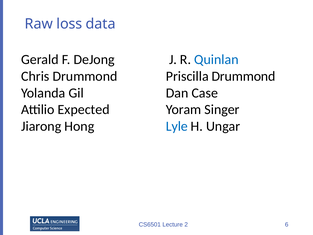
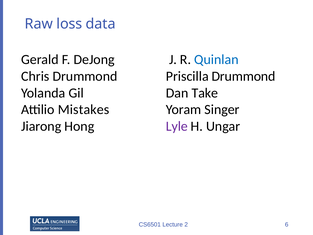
Case: Case -> Take
Expected: Expected -> Mistakes
Lyle colour: blue -> purple
